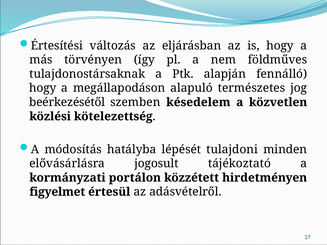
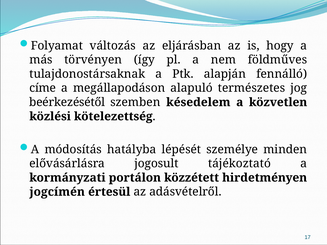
Értesítési: Értesítési -> Folyamat
hogy at (43, 88): hogy -> címe
tulajdoni: tulajdoni -> személye
figyelmet: figyelmet -> jogcímén
